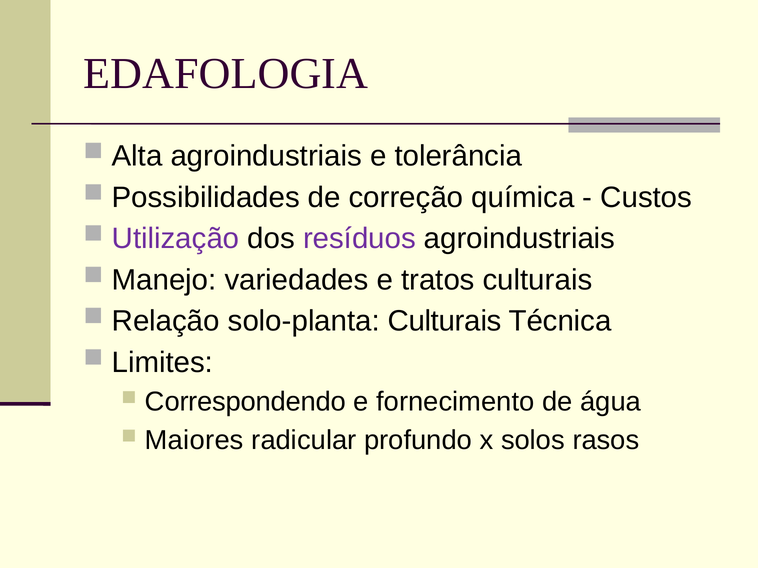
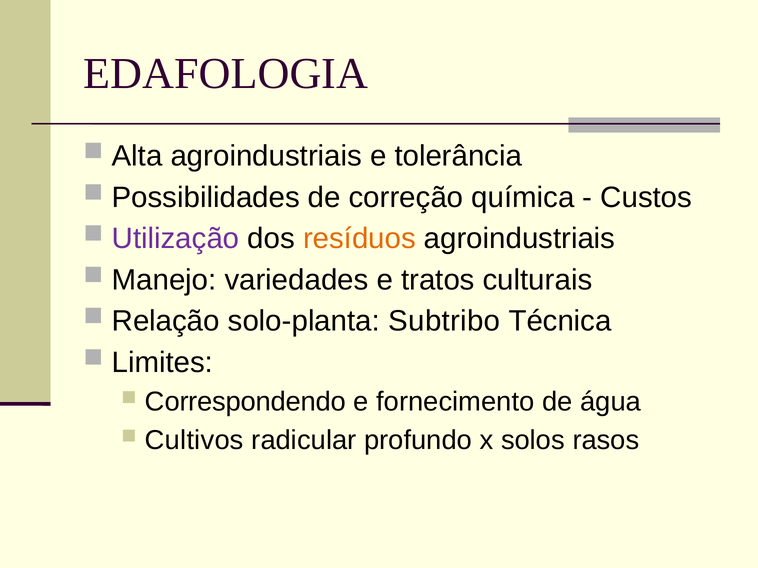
resíduos colour: purple -> orange
solo-planta Culturais: Culturais -> Subtribo
Maiores: Maiores -> Cultivos
